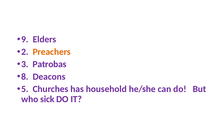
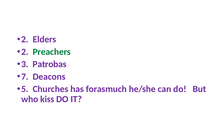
9 at (25, 39): 9 -> 2
Preachers colour: orange -> green
8: 8 -> 7
household: household -> forasmuch
sick: sick -> kiss
